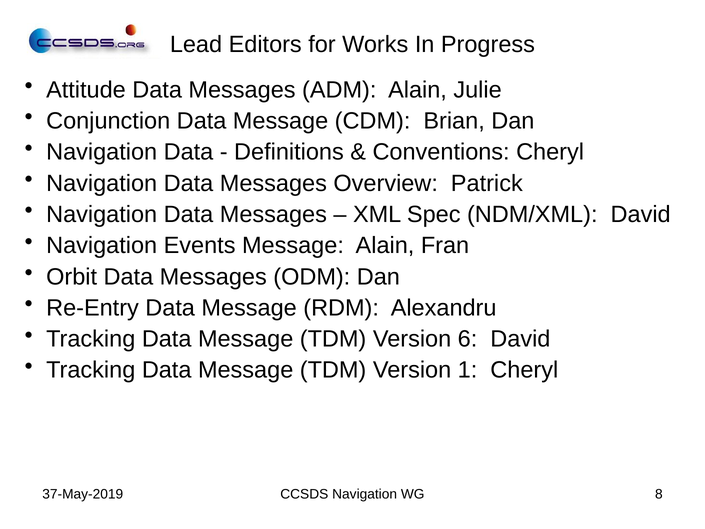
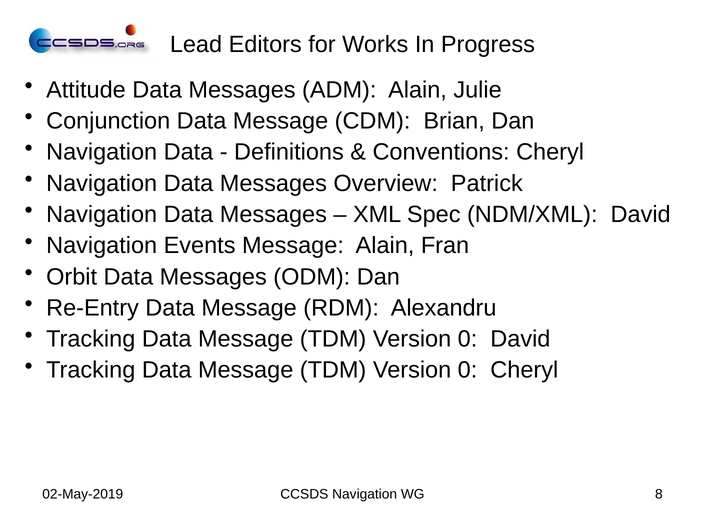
6 at (468, 339): 6 -> 0
1 at (468, 370): 1 -> 0
37-May-2019: 37-May-2019 -> 02-May-2019
